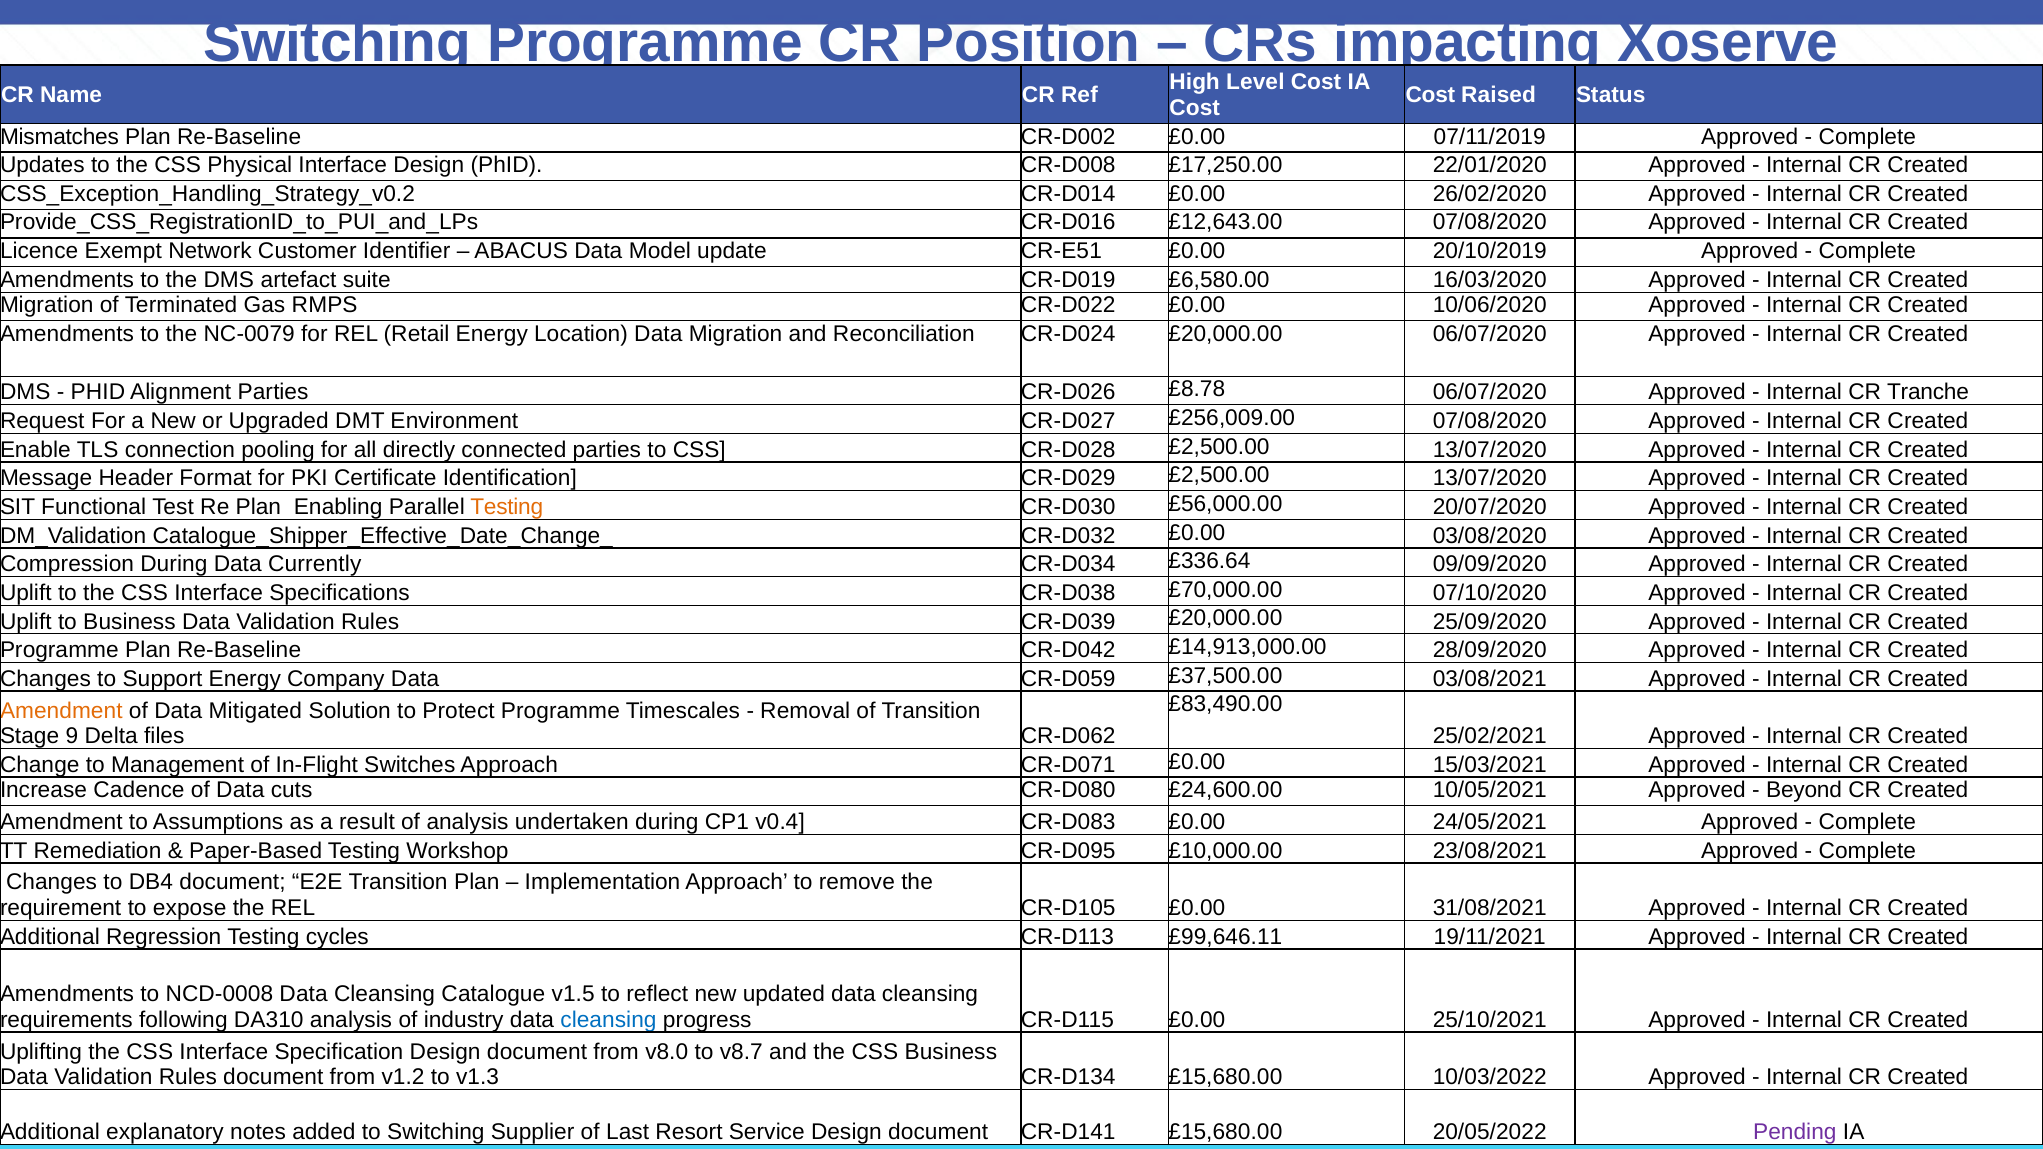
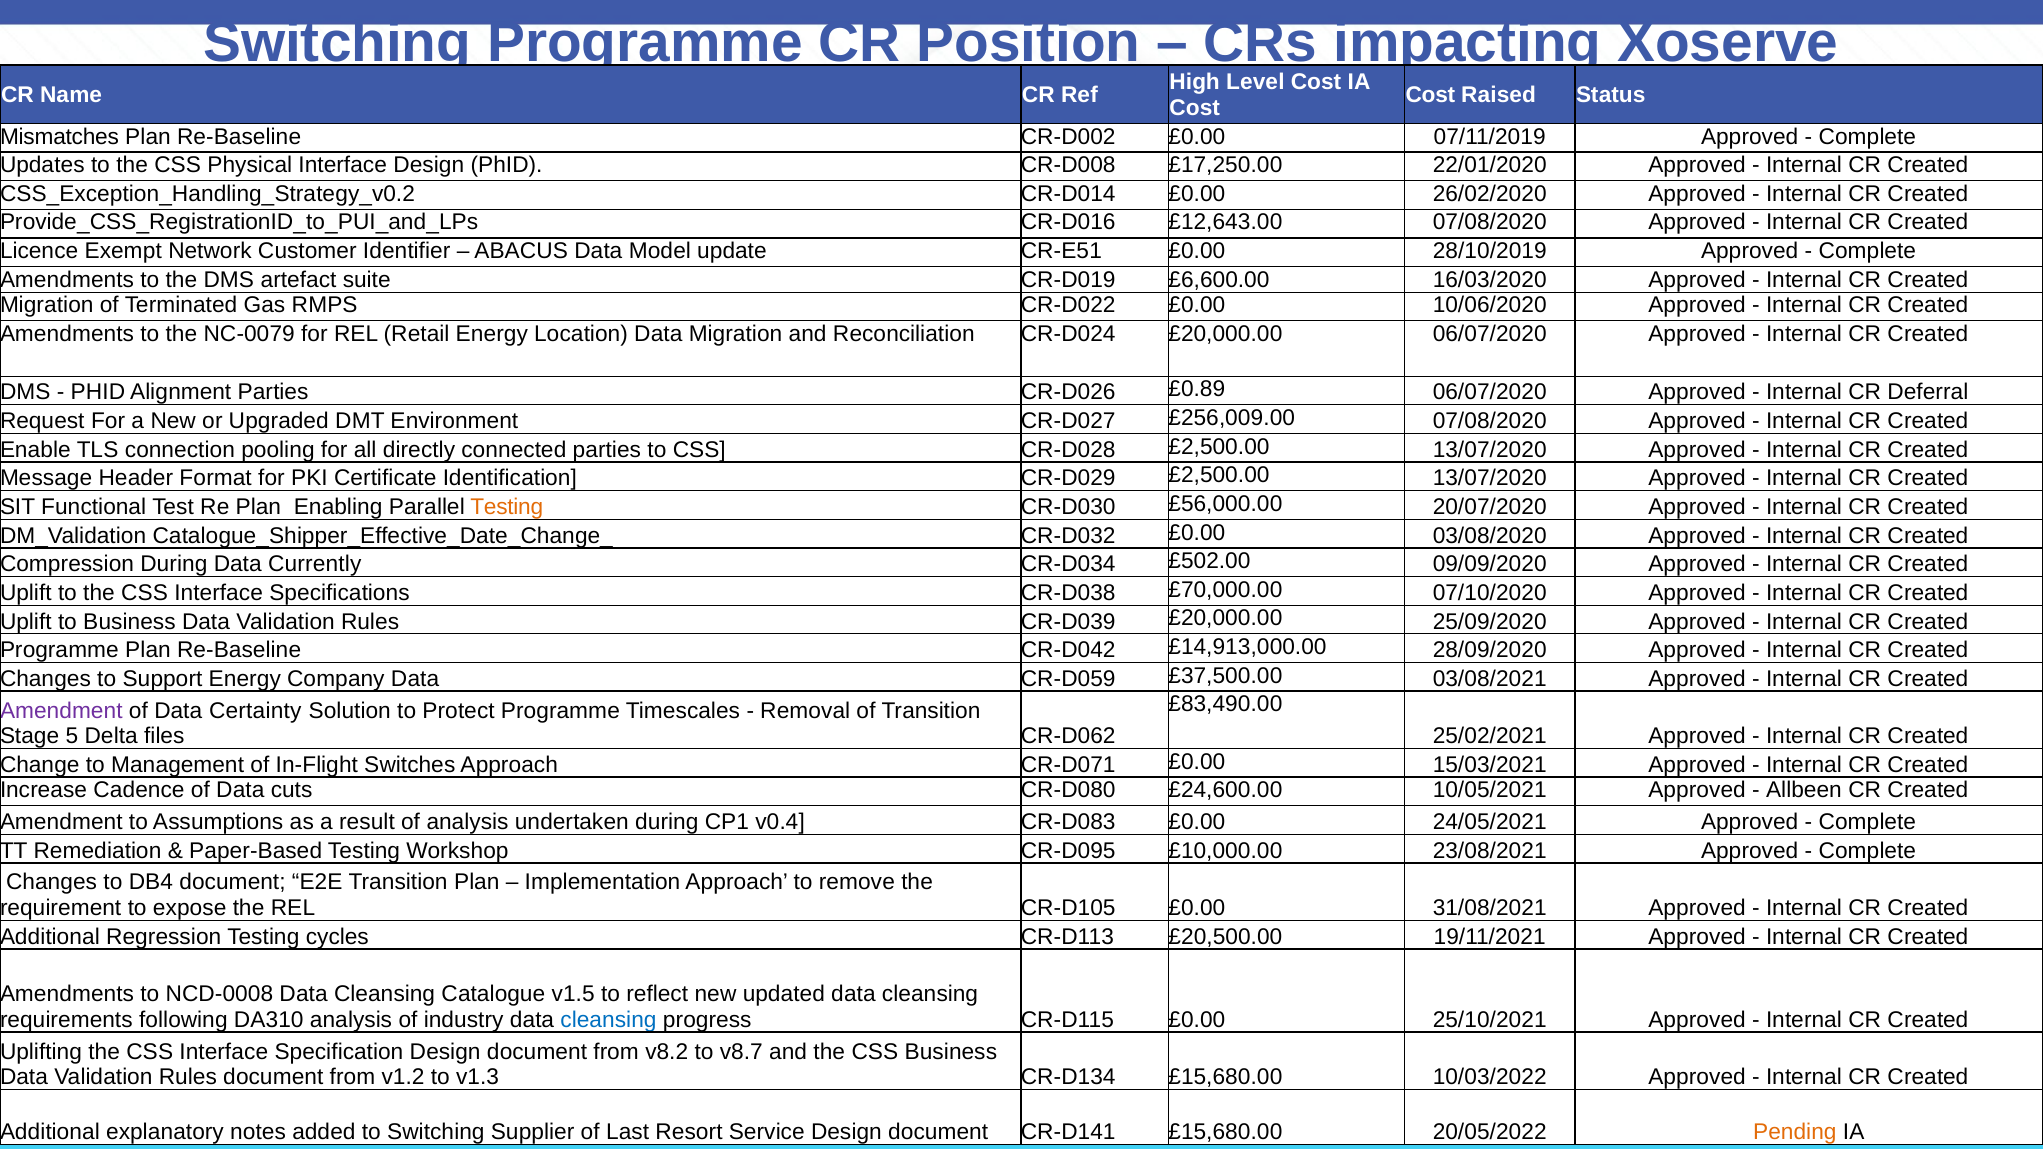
20/10/2019: 20/10/2019 -> 28/10/2019
£6,580.00: £6,580.00 -> £6,600.00
£8.78: £8.78 -> £0.89
Tranche: Tranche -> Deferral
£336.64: £336.64 -> £502.00
Amendment at (61, 711) colour: orange -> purple
Mitigated: Mitigated -> Certainty
9: 9 -> 5
Beyond: Beyond -> Allbeen
£99,646.11: £99,646.11 -> £20,500.00
v8.0: v8.0 -> v8.2
Pending colour: purple -> orange
